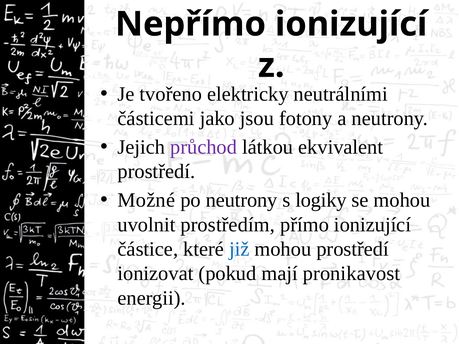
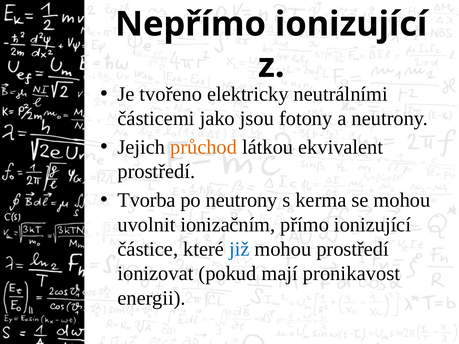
průchod colour: purple -> orange
Možné: Možné -> Tvorba
logiky: logiky -> kerma
prostředím: prostředím -> ionizačním
